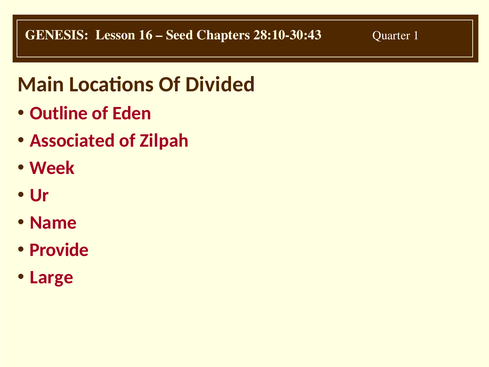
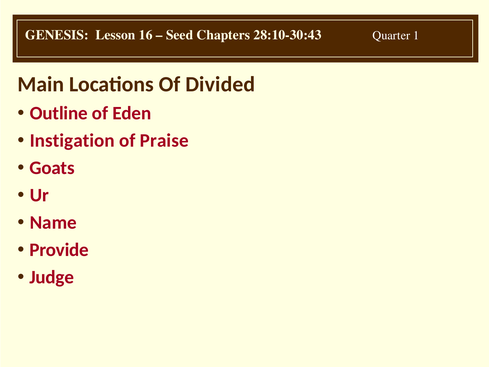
Associated: Associated -> Instigation
Zilpah: Zilpah -> Praise
Week: Week -> Goats
Large: Large -> Judge
